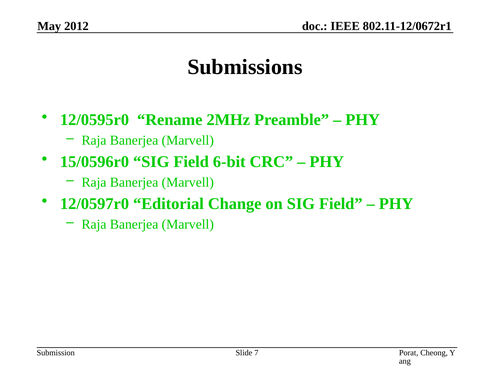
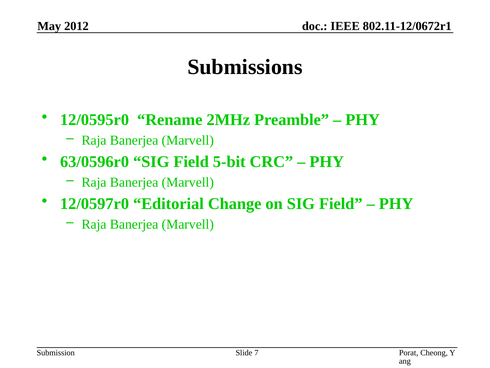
15/0596r0: 15/0596r0 -> 63/0596r0
6-bit: 6-bit -> 5-bit
